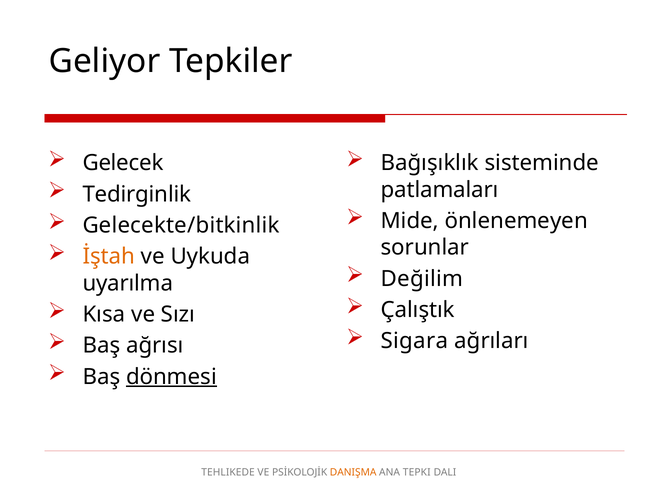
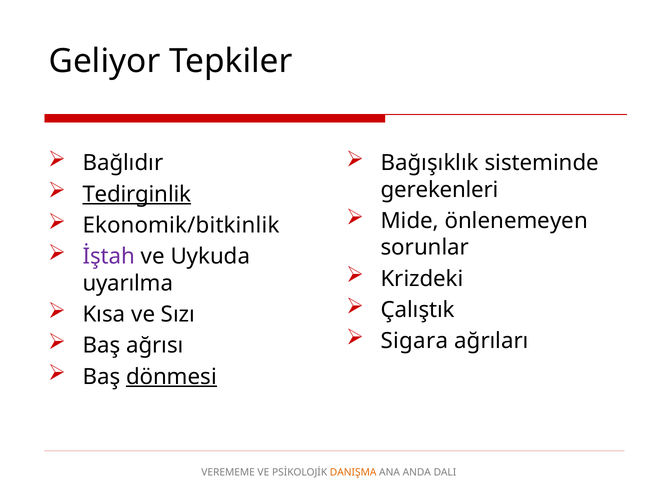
Gelecek: Gelecek -> Bağlıdır
Tedirginlik underline: none -> present
patlamaları: patlamaları -> gerekenleri
Gelecekte/bitkinlik: Gelecekte/bitkinlik -> Ekonomik/bitkinlik
İştah colour: orange -> purple
Değilim: Değilim -> Krizdeki
TEHLIKEDE: TEHLIKEDE -> VEREMEME
TEPKI: TEPKI -> ANDA
